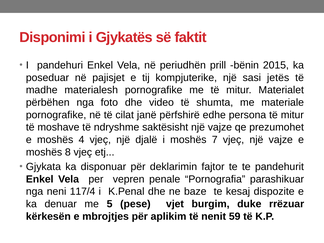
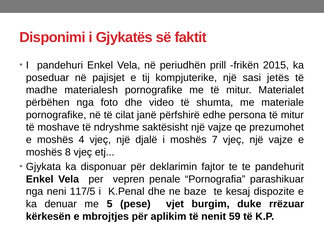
bënin: bënin -> frikën
117/4: 117/4 -> 117/5
